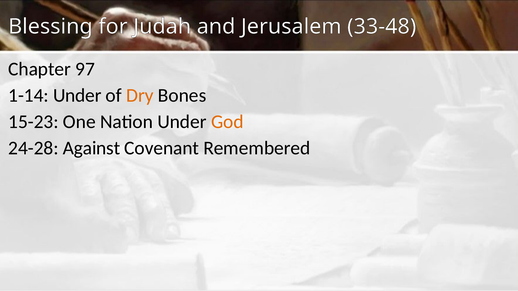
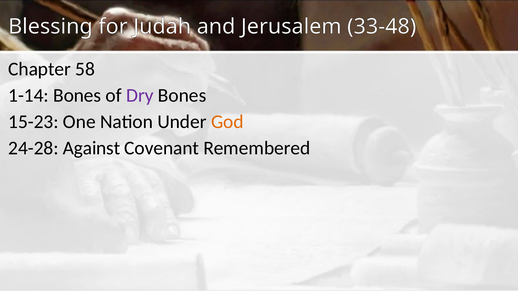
97: 97 -> 58
1-14 Under: Under -> Bones
Dry colour: orange -> purple
